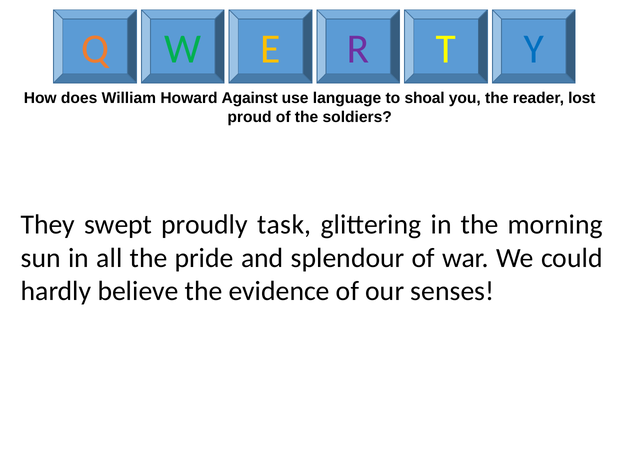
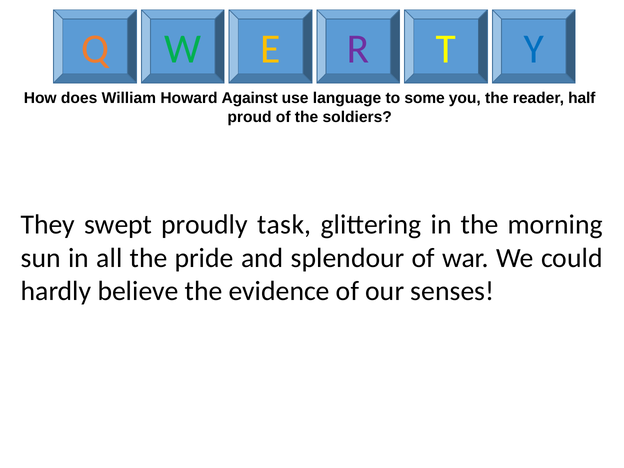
shoal: shoal -> some
lost: lost -> half
